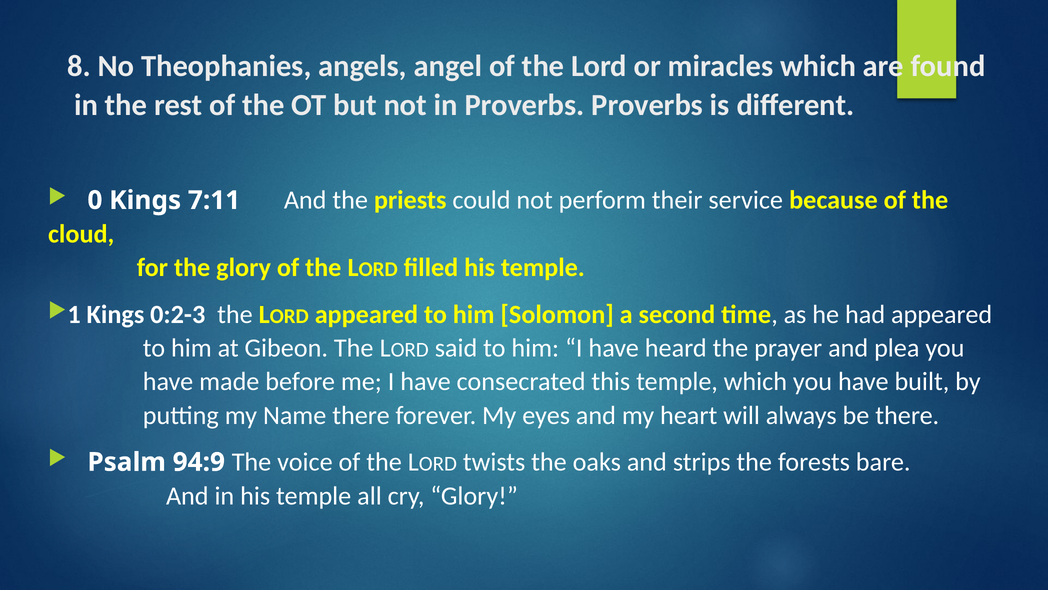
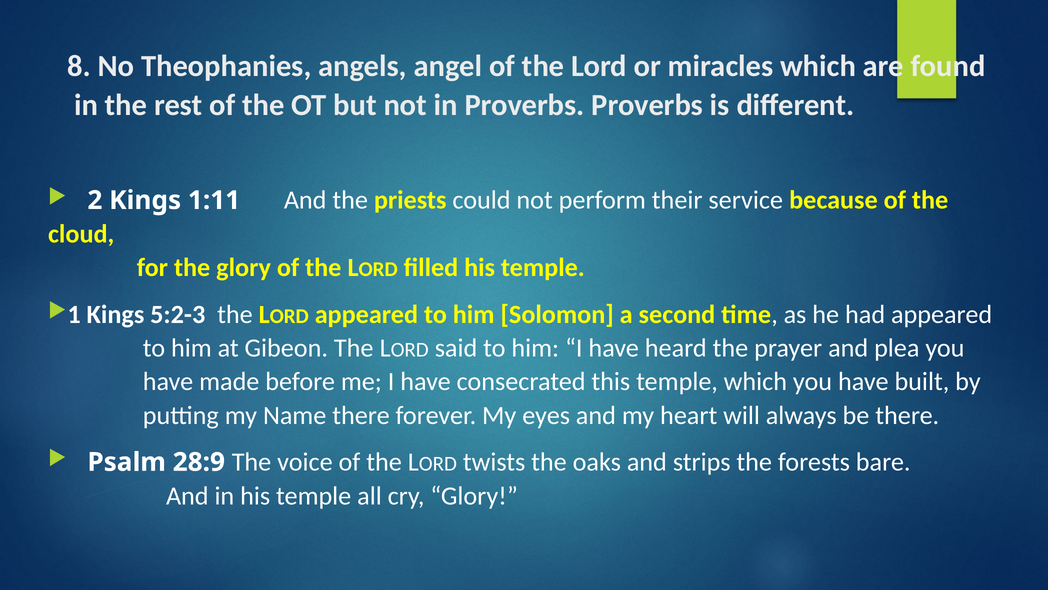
0: 0 -> 2
7:11: 7:11 -> 1:11
0:2-3: 0:2-3 -> 5:2-3
94:9: 94:9 -> 28:9
